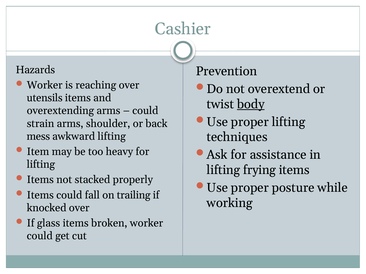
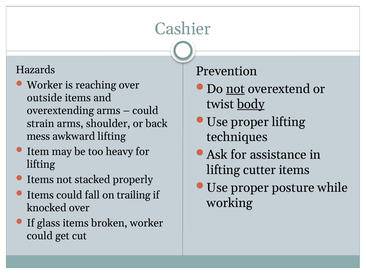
not at (235, 89) underline: none -> present
utensils: utensils -> outside
frying: frying -> cutter
